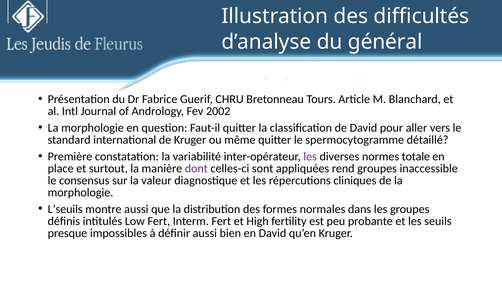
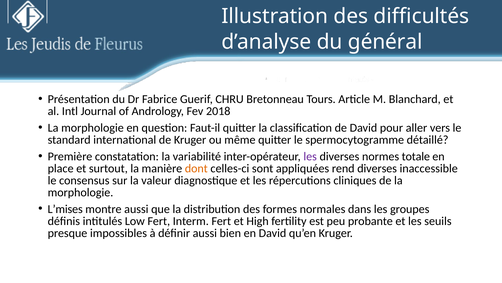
2002: 2002 -> 2018
dont colour: purple -> orange
rend groupes: groupes -> diverses
L’seuils: L’seuils -> L’mises
